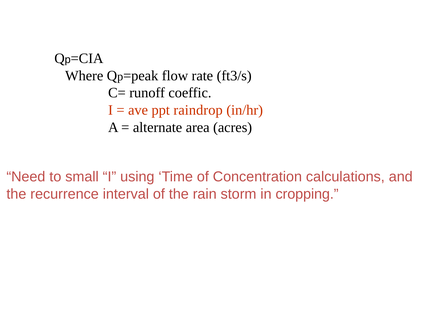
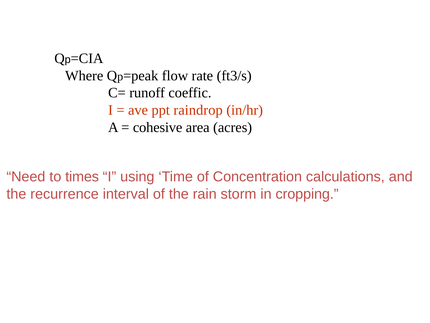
alternate: alternate -> cohesive
small: small -> times
